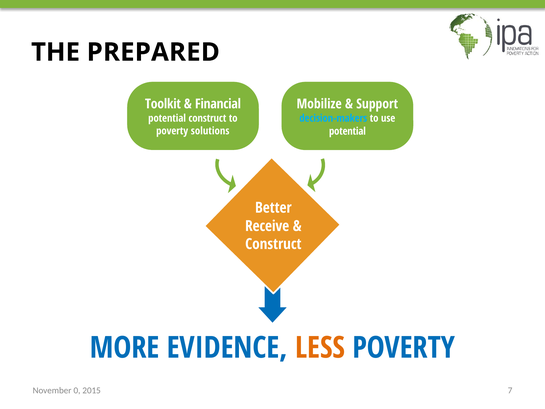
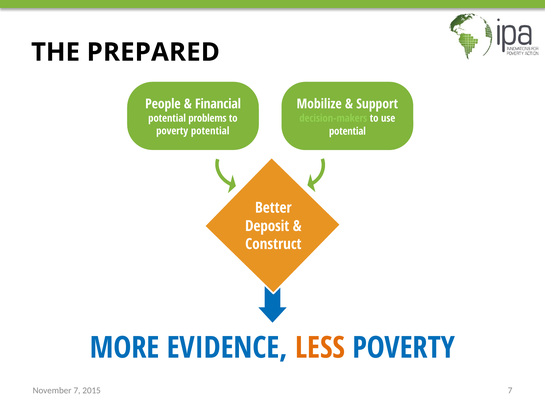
Toolkit: Toolkit -> People
potential construct: construct -> problems
decision-makers colour: light blue -> light green
poverty solutions: solutions -> potential
Receive: Receive -> Deposit
November 0: 0 -> 7
